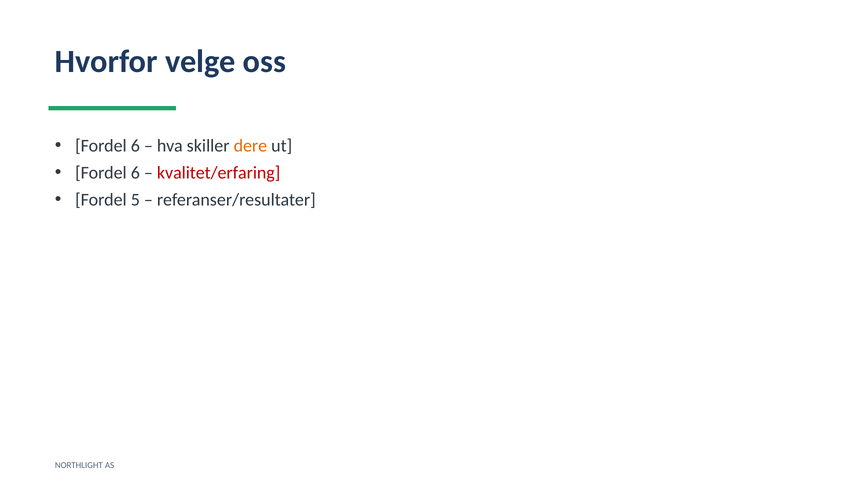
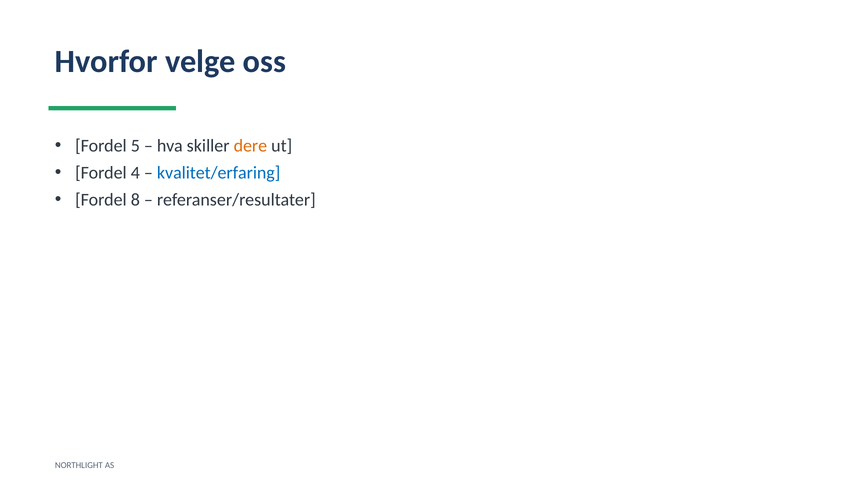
6 at (135, 146): 6 -> 5
6 at (135, 173): 6 -> 4
kvalitet/erfaring colour: red -> blue
5: 5 -> 8
